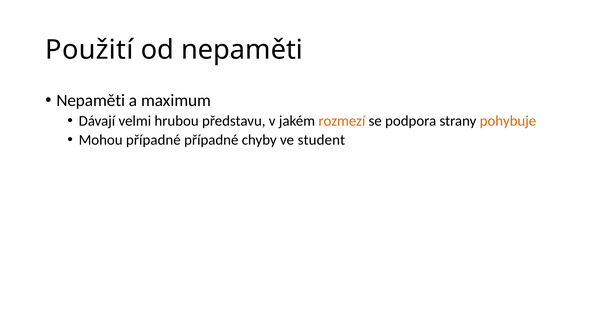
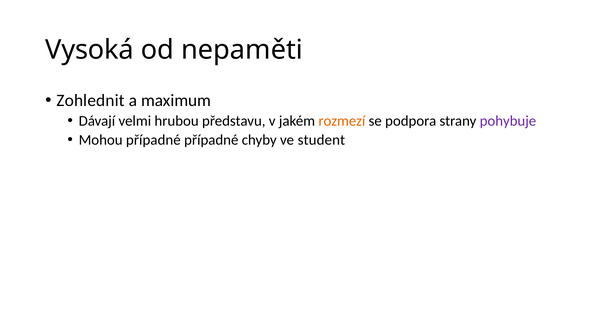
Použití: Použití -> Vysoká
Nepaměti at (91, 100): Nepaměti -> Zohlednit
pohybuje colour: orange -> purple
